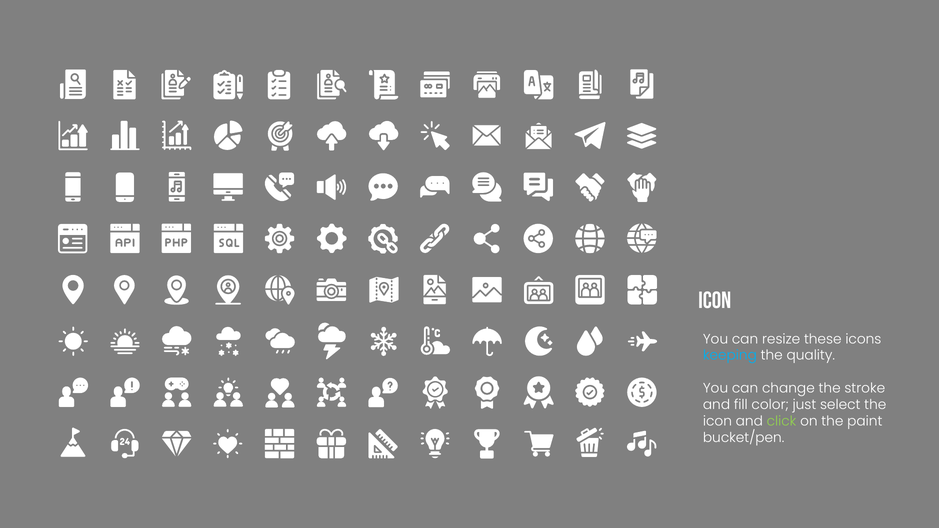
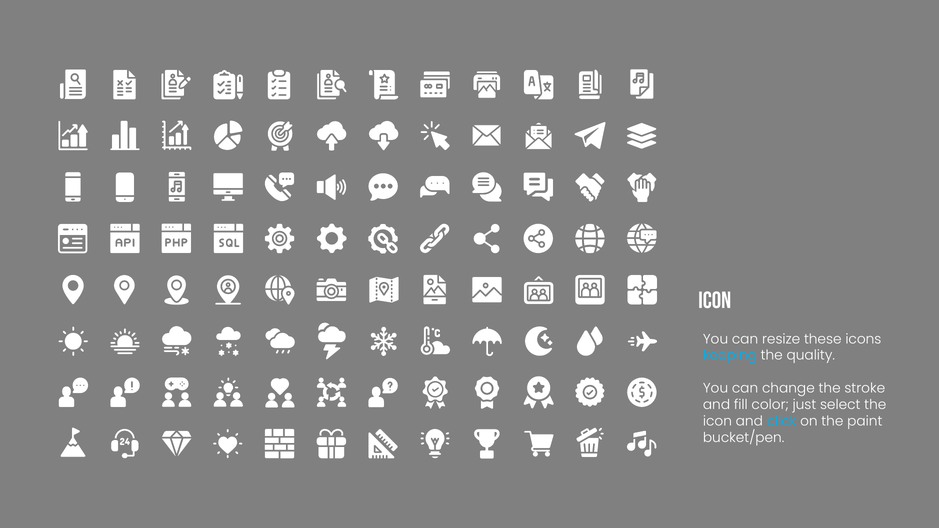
click colour: light green -> light blue
